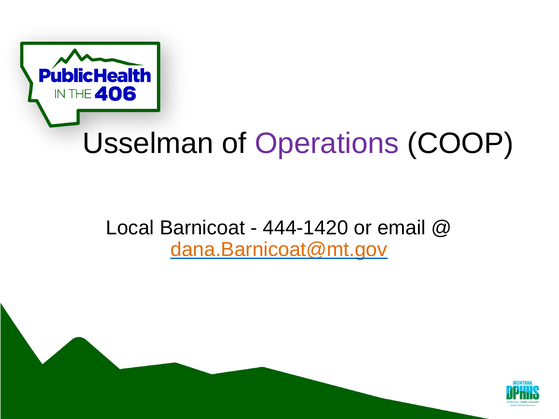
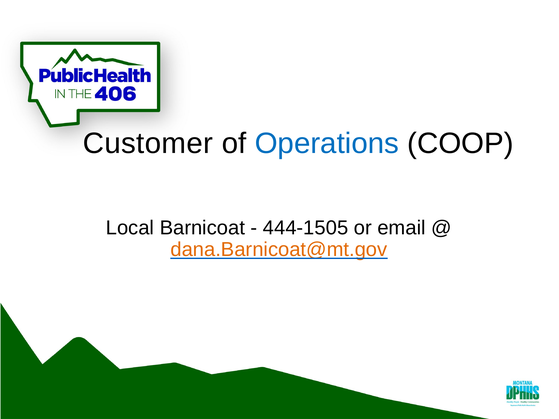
Usselman: Usselman -> Customer
Operations colour: purple -> blue
444-1420: 444-1420 -> 444-1505
